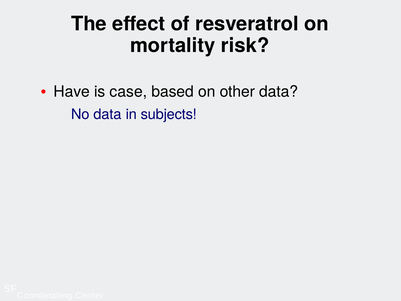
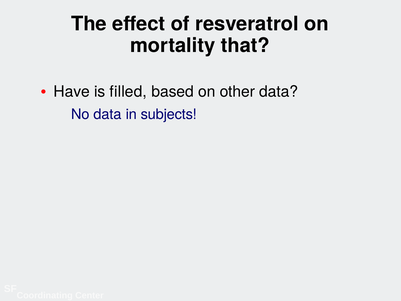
risk: risk -> that
case: case -> filled
